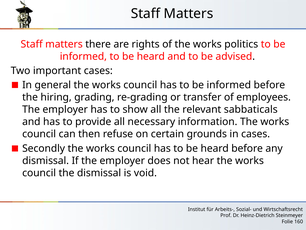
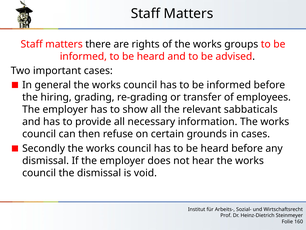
politics: politics -> groups
